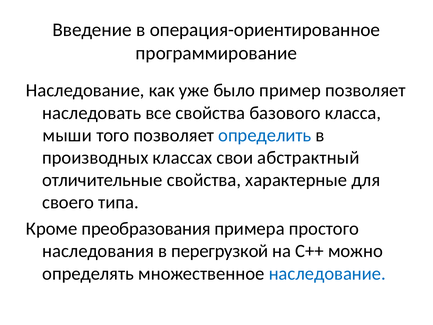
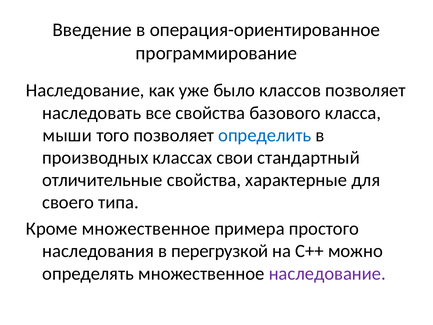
пример: пример -> классов
абстрактный: абстрактный -> стандартный
Кроме преобразования: преобразования -> множественное
наследование at (327, 273) colour: blue -> purple
